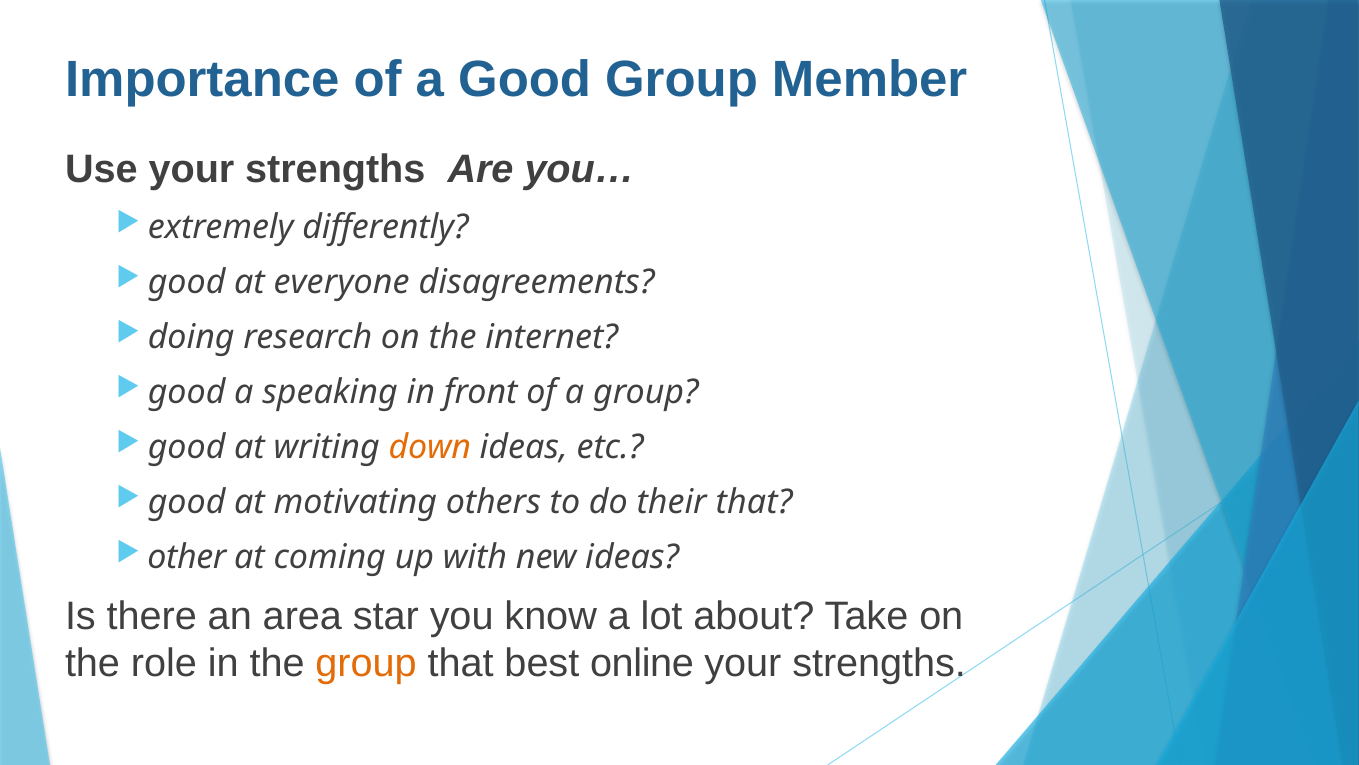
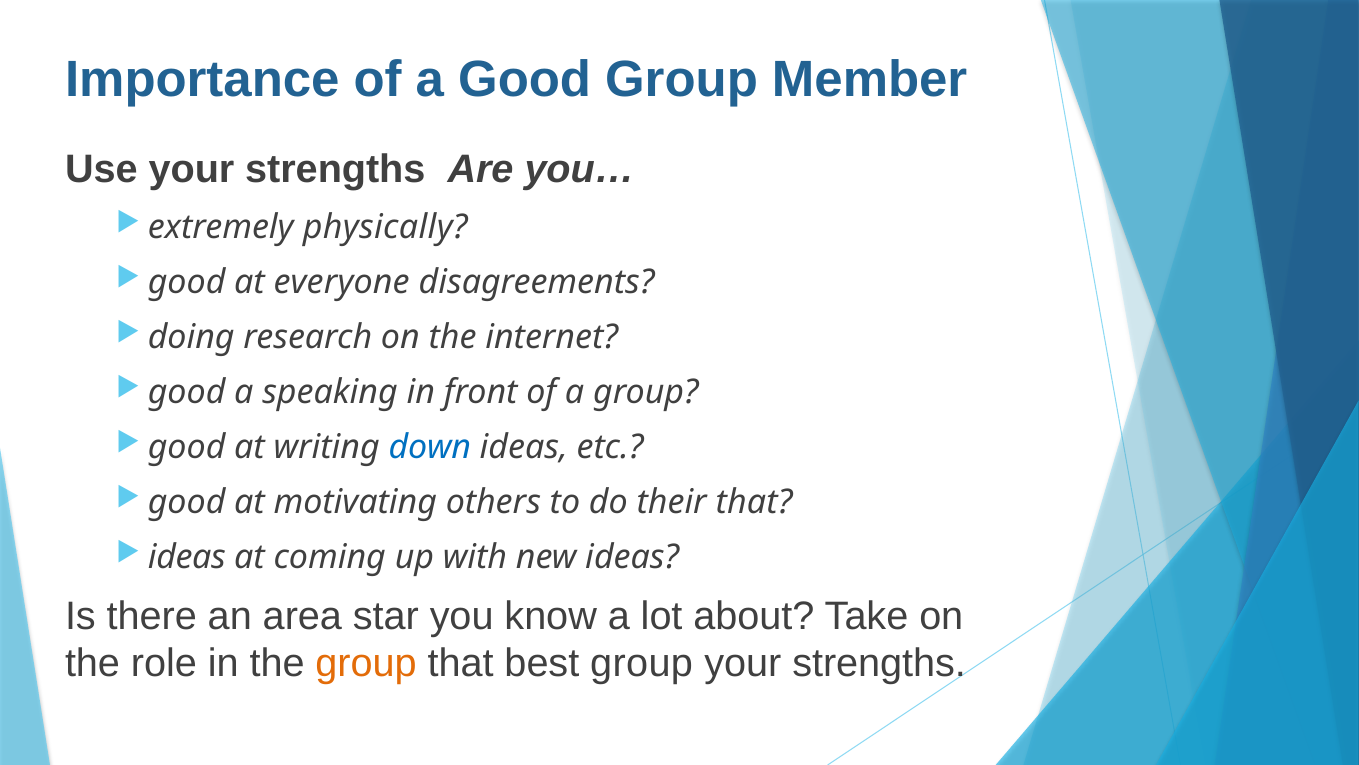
differently: differently -> physically
down colour: orange -> blue
other at (187, 557): other -> ideas
best online: online -> group
